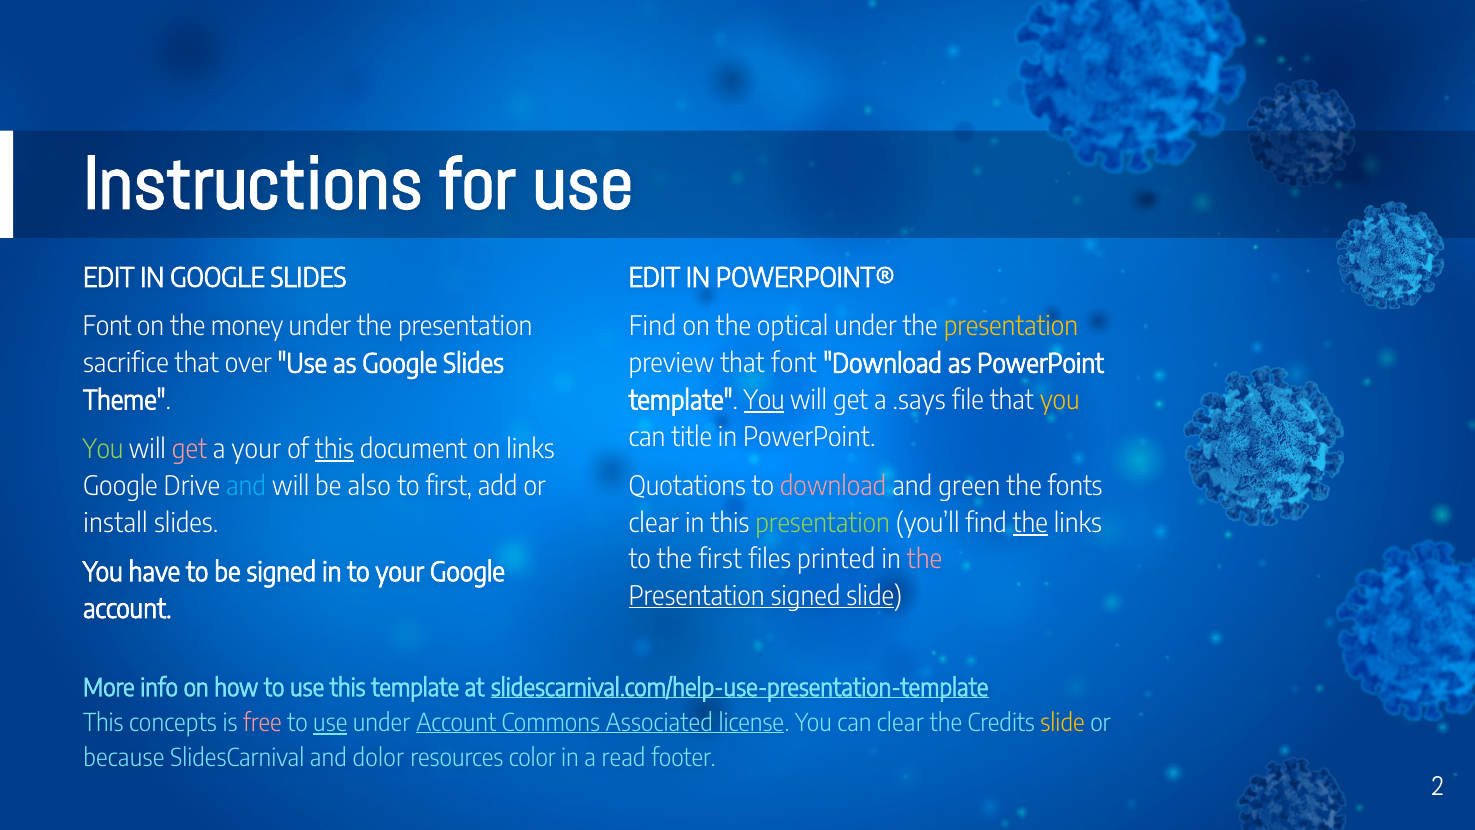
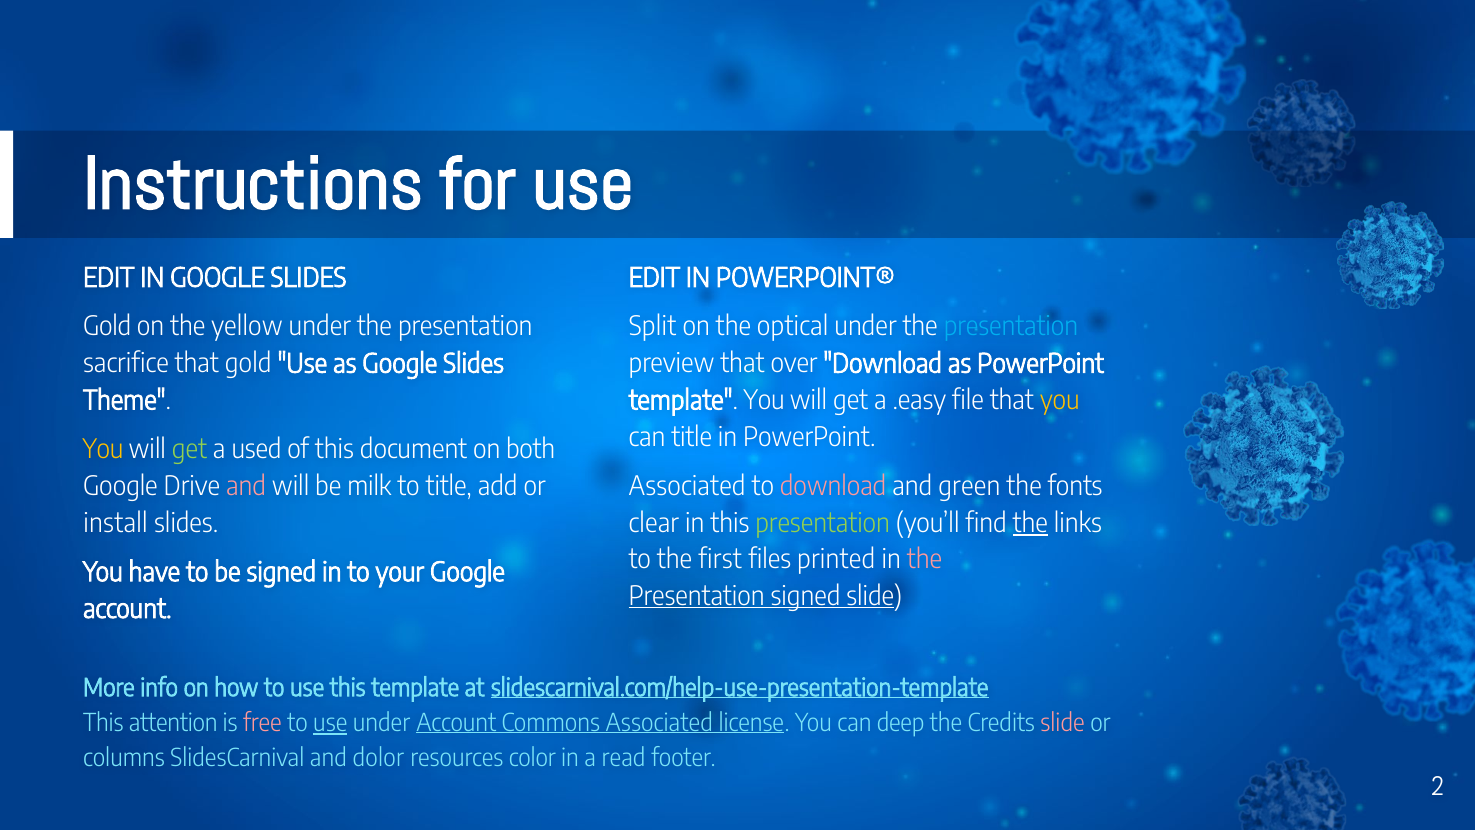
Font at (107, 327): Font -> Gold
money: money -> yellow
Find at (653, 327): Find -> Split
presentation at (1011, 327) colour: yellow -> light blue
that over: over -> gold
that font: font -> over
You at (764, 401) underline: present -> none
.says: .says -> .easy
You at (103, 450) colour: light green -> yellow
get at (190, 450) colour: pink -> light green
a your: your -> used
this at (334, 450) underline: present -> none
on links: links -> both
and at (246, 486) colour: light blue -> pink
also: also -> milk
to first: first -> title
Quotations at (687, 486): Quotations -> Associated
concepts: concepts -> attention
can clear: clear -> deep
slide at (1063, 723) colour: yellow -> pink
because: because -> columns
